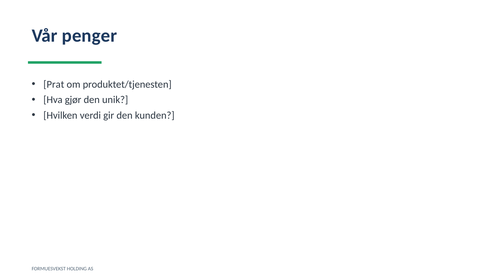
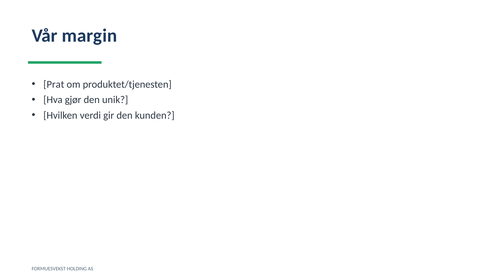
penger: penger -> margin
